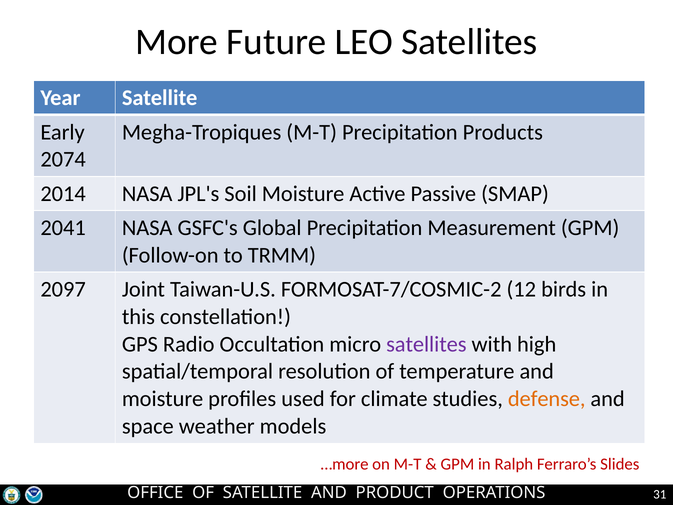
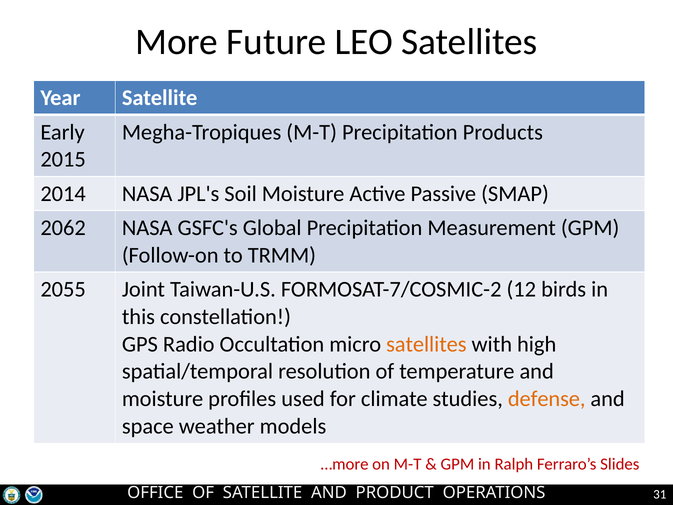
2074: 2074 -> 2015
2041: 2041 -> 2062
2097: 2097 -> 2055
satellites at (426, 344) colour: purple -> orange
